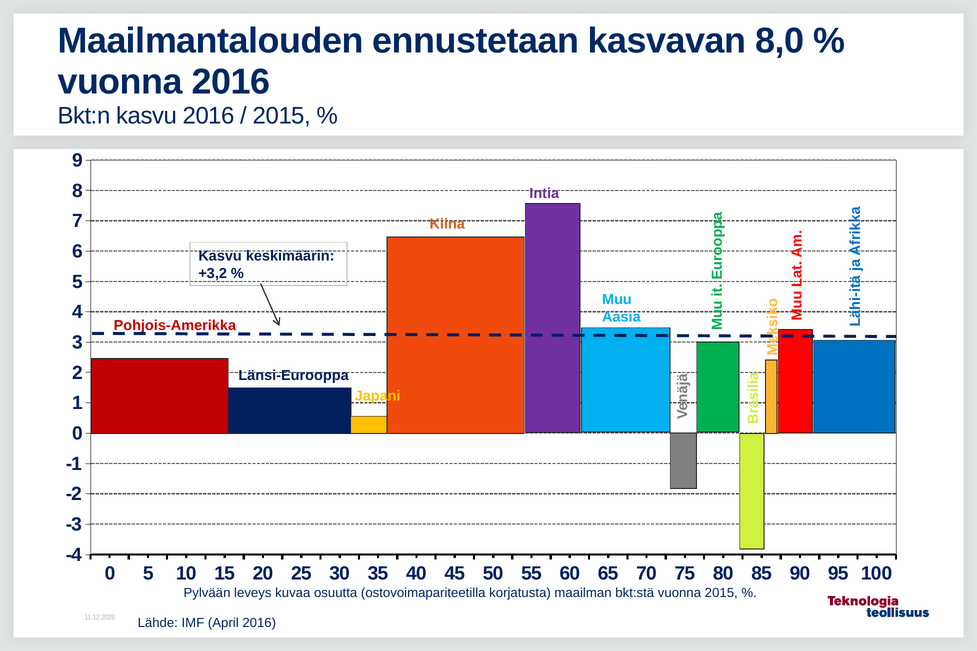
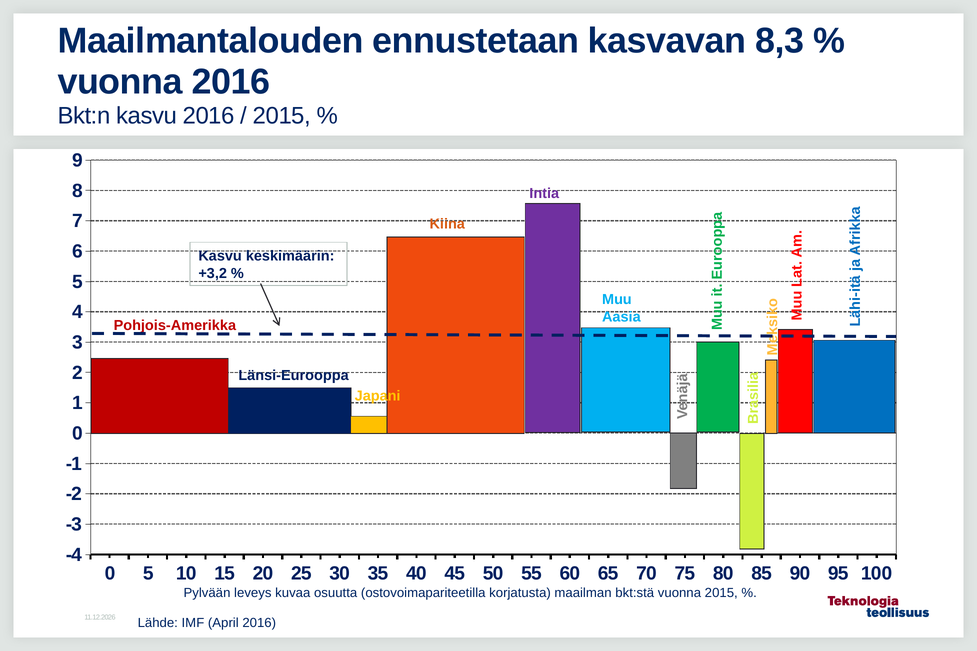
8,0: 8,0 -> 8,3
